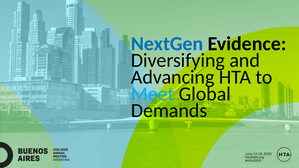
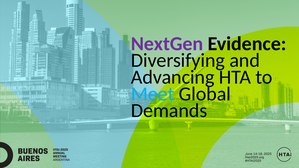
NextGen colour: blue -> purple
